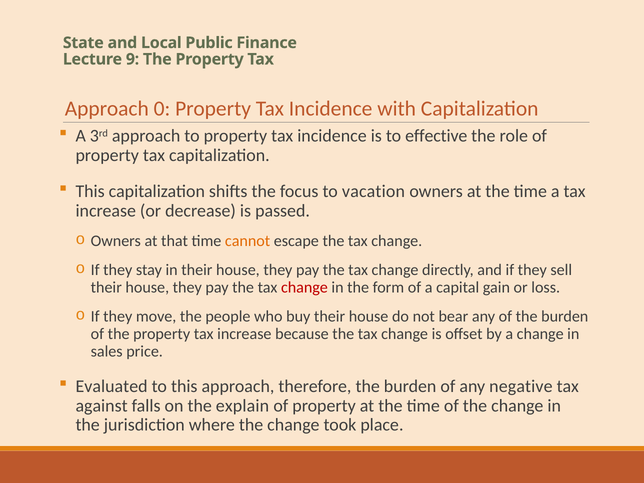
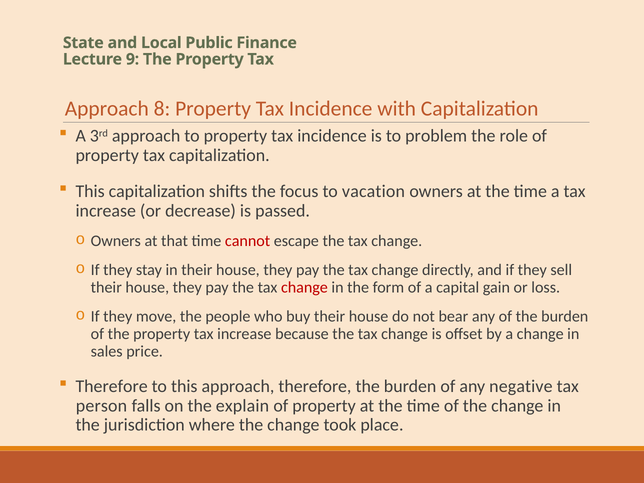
0: 0 -> 8
effective: effective -> problem
cannot colour: orange -> red
Evaluated at (112, 386): Evaluated -> Therefore
against: against -> person
